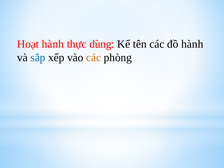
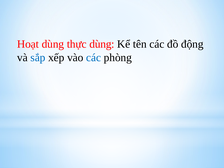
Hoạt hành: hành -> dùng
đồ hành: hành -> động
các at (94, 58) colour: orange -> blue
